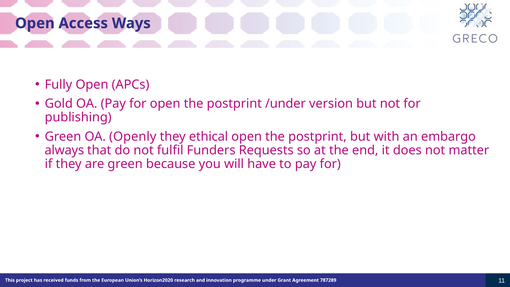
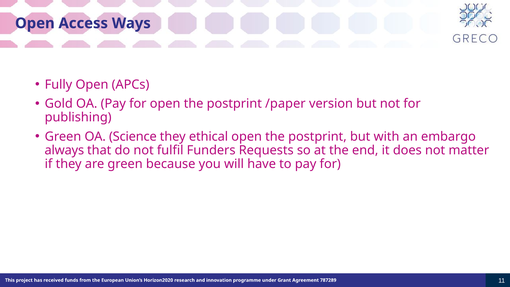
/under: /under -> /paper
Openly: Openly -> Science
